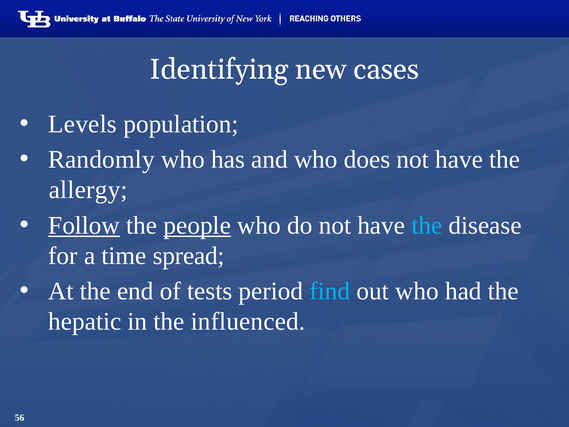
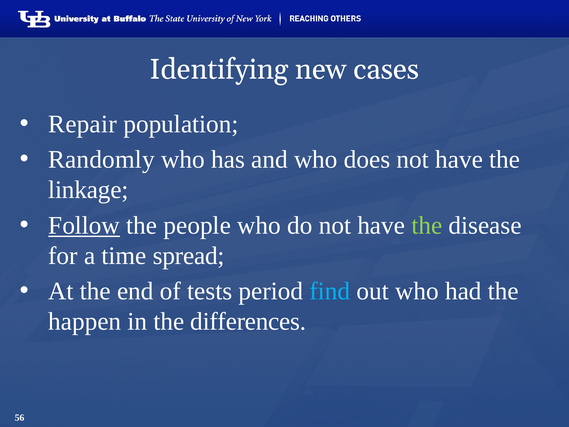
Levels: Levels -> Repair
allergy: allergy -> linkage
people underline: present -> none
the at (427, 225) colour: light blue -> light green
hepatic: hepatic -> happen
influenced: influenced -> differences
